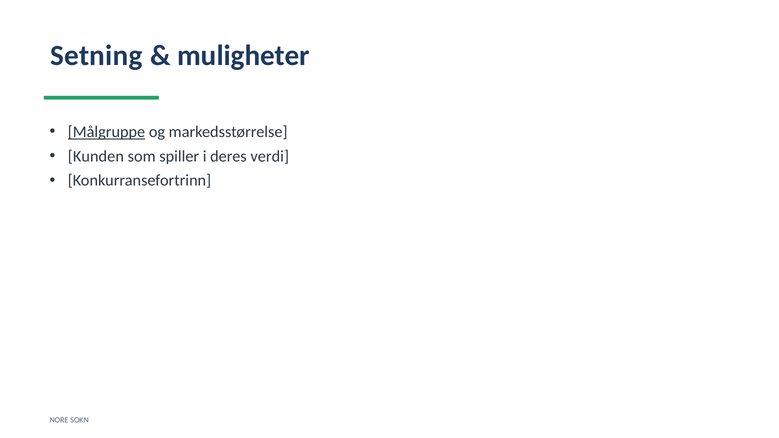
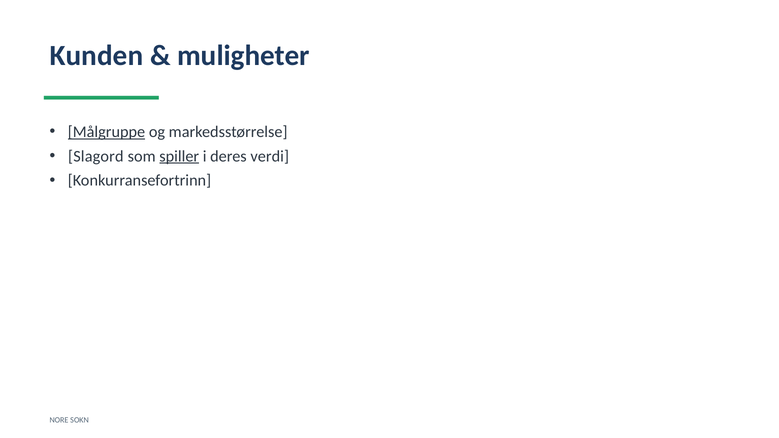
Setning: Setning -> Kunden
Kunden: Kunden -> Slagord
spiller underline: none -> present
